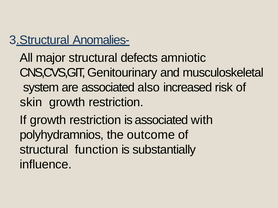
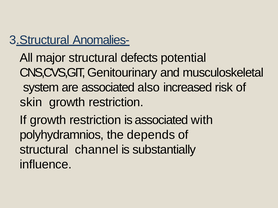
amniotic: amniotic -> potential
outcome: outcome -> depends
function: function -> channel
